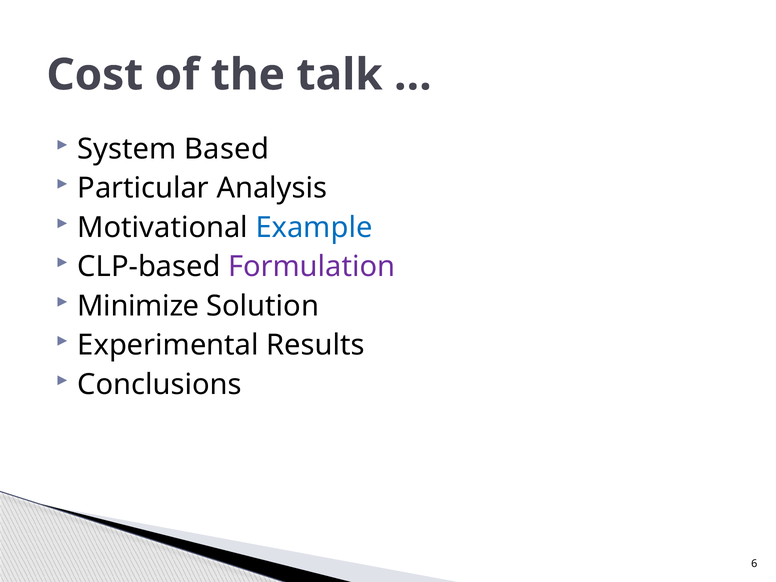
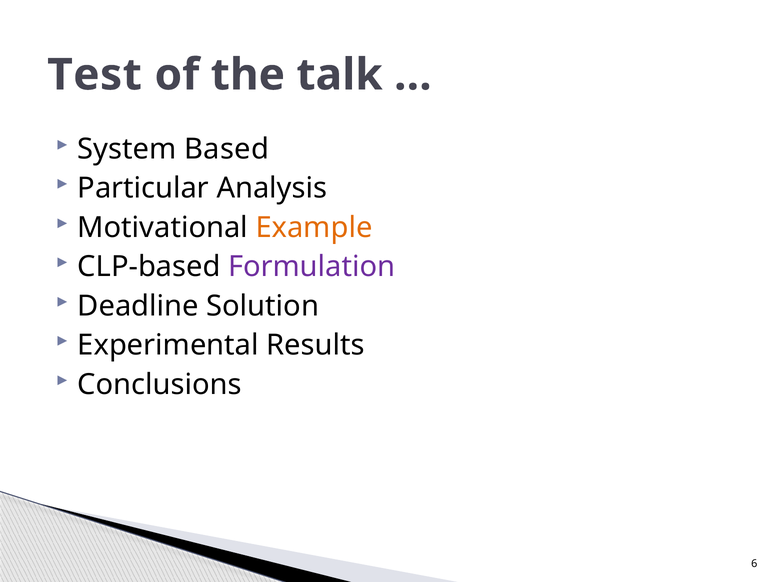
Cost: Cost -> Test
Example colour: blue -> orange
Minimize: Minimize -> Deadline
